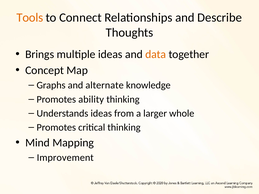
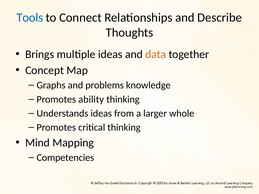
Tools colour: orange -> blue
alternate: alternate -> problems
Improvement: Improvement -> Competencies
